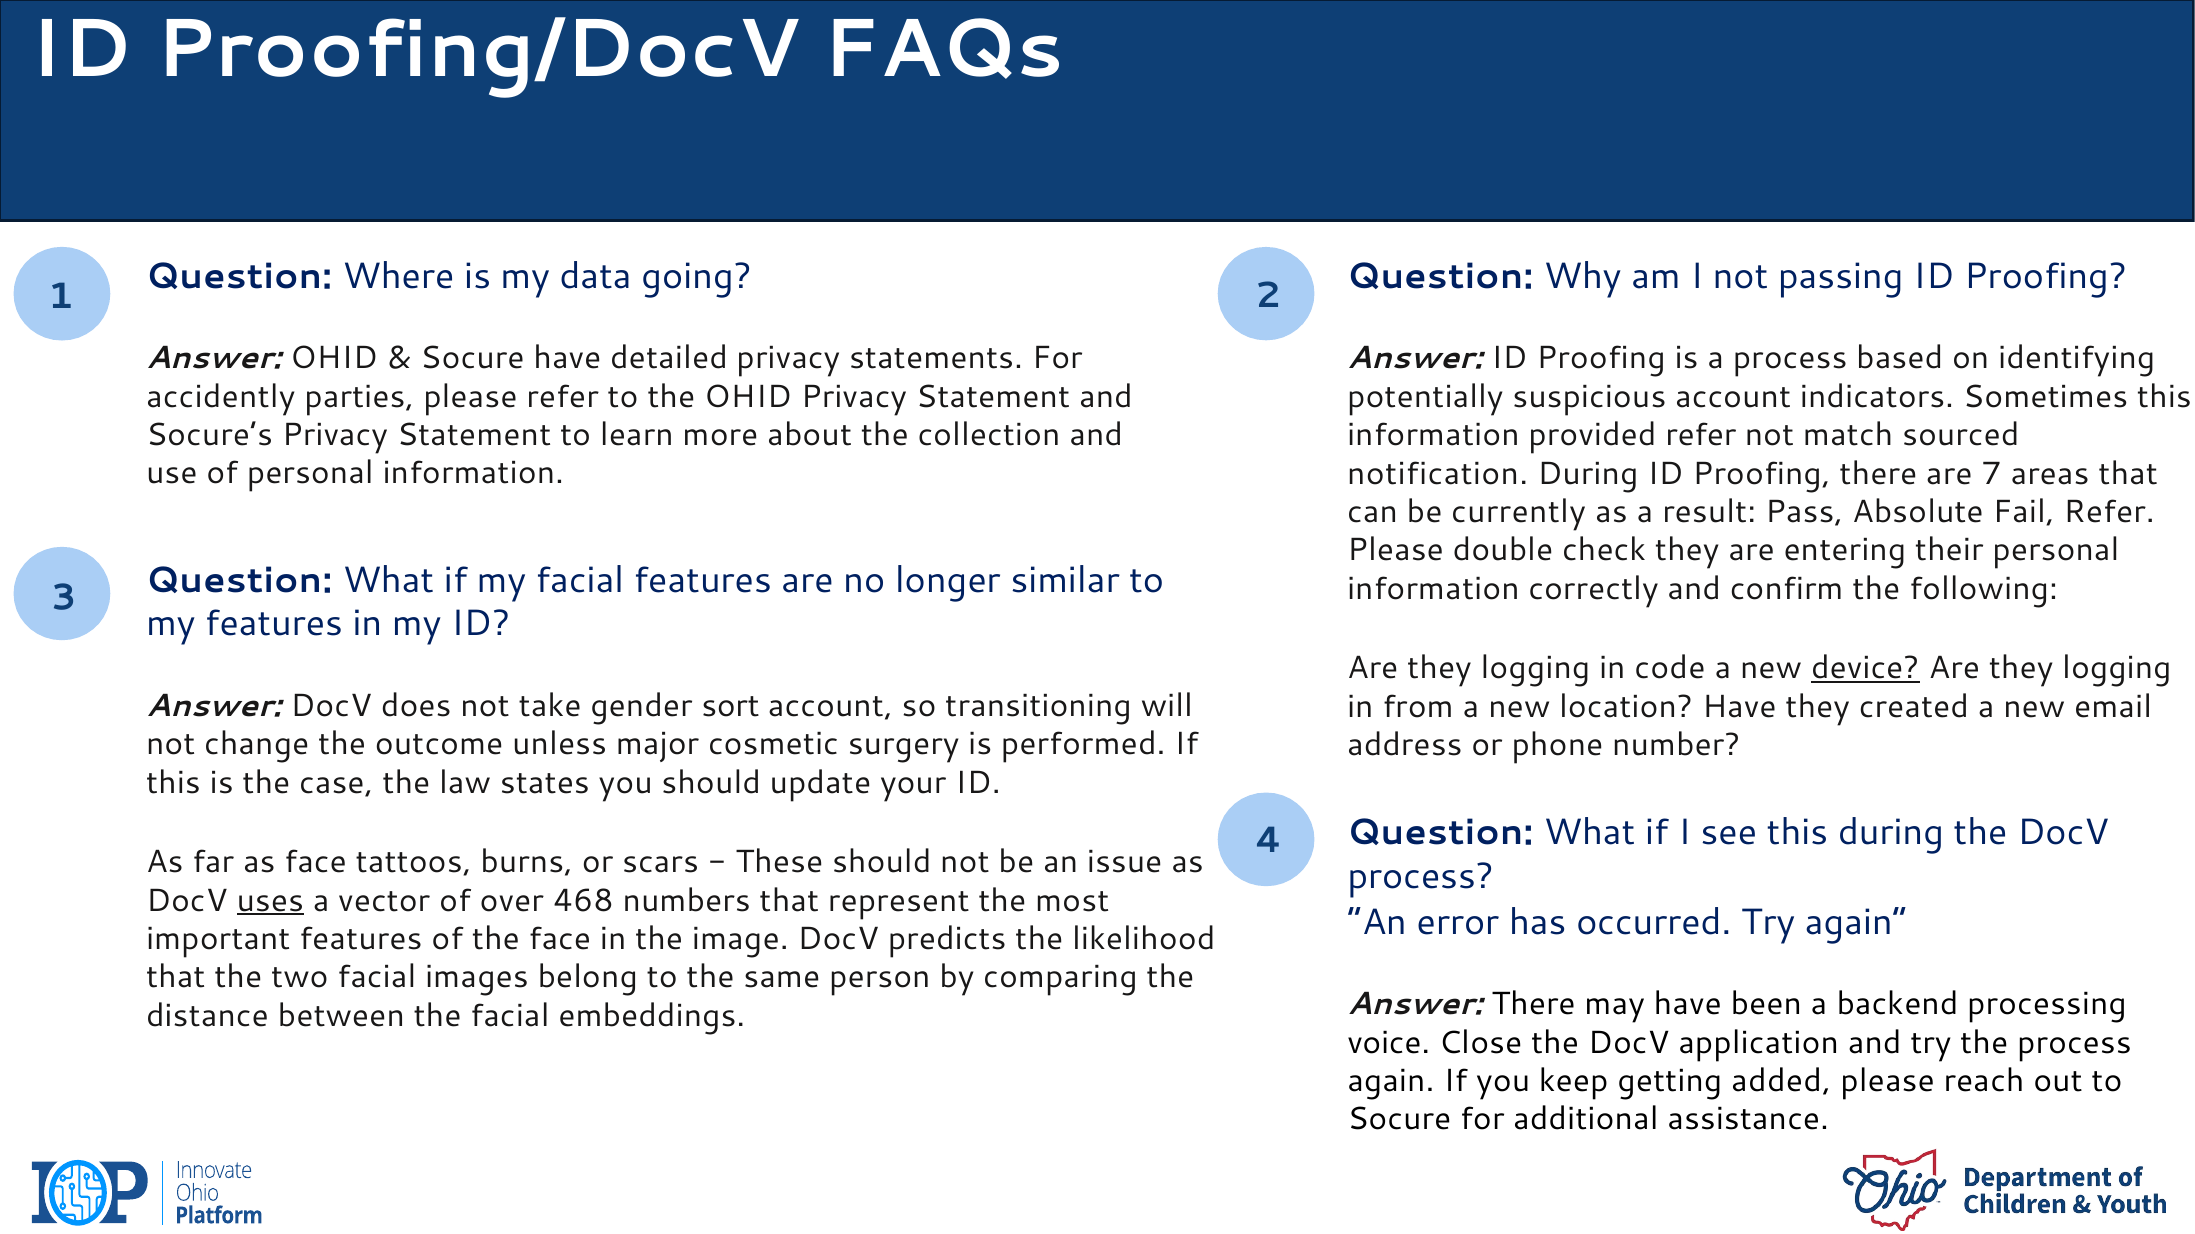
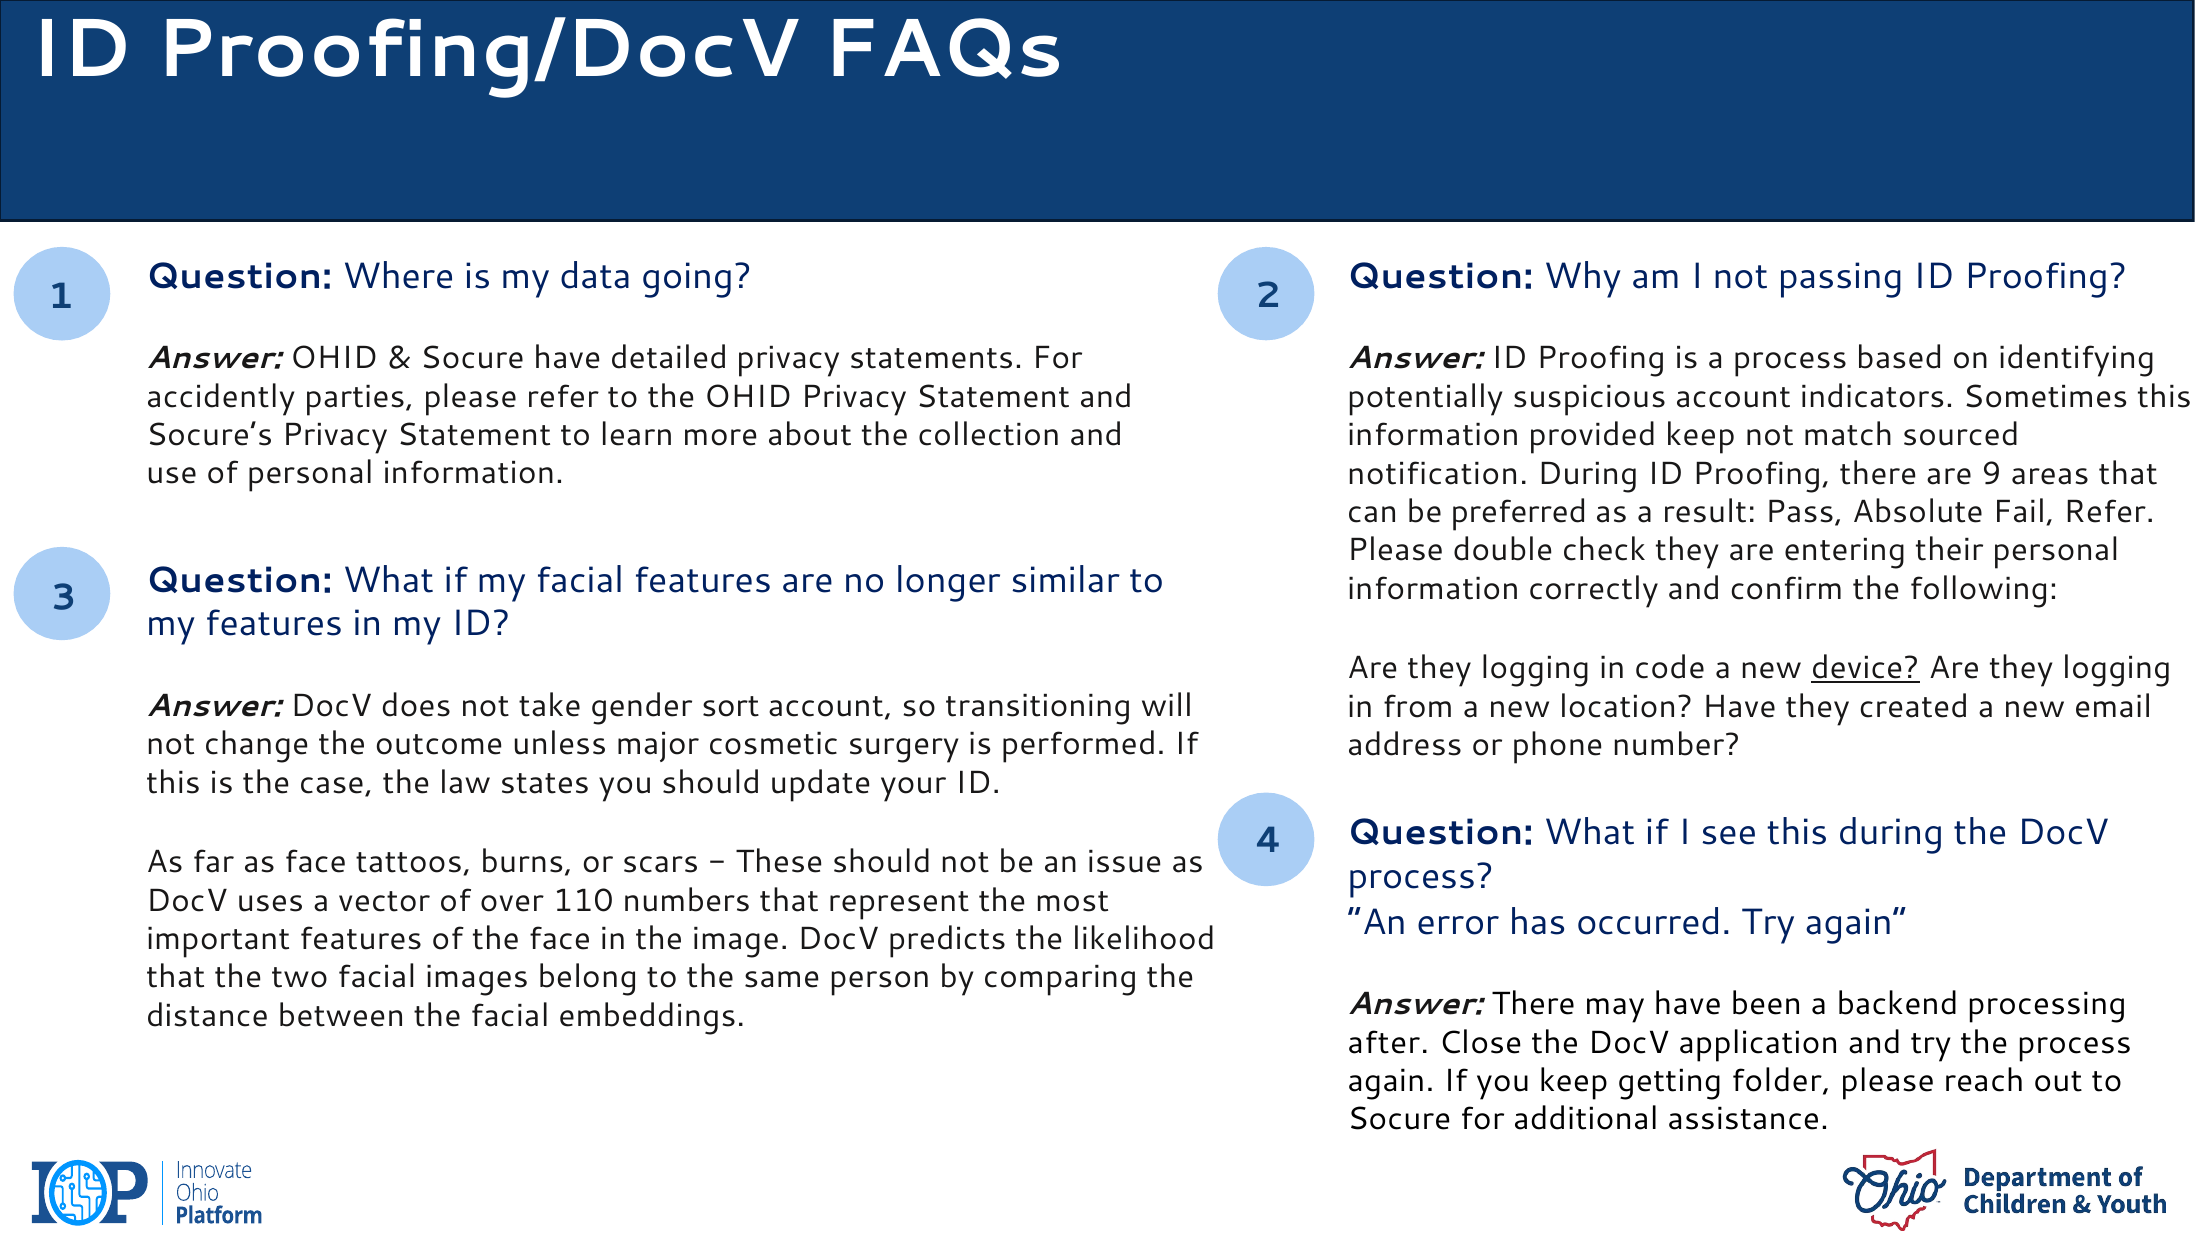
provided refer: refer -> keep
7: 7 -> 9
currently: currently -> preferred
uses underline: present -> none
468: 468 -> 110
voice: voice -> after
added: added -> folder
